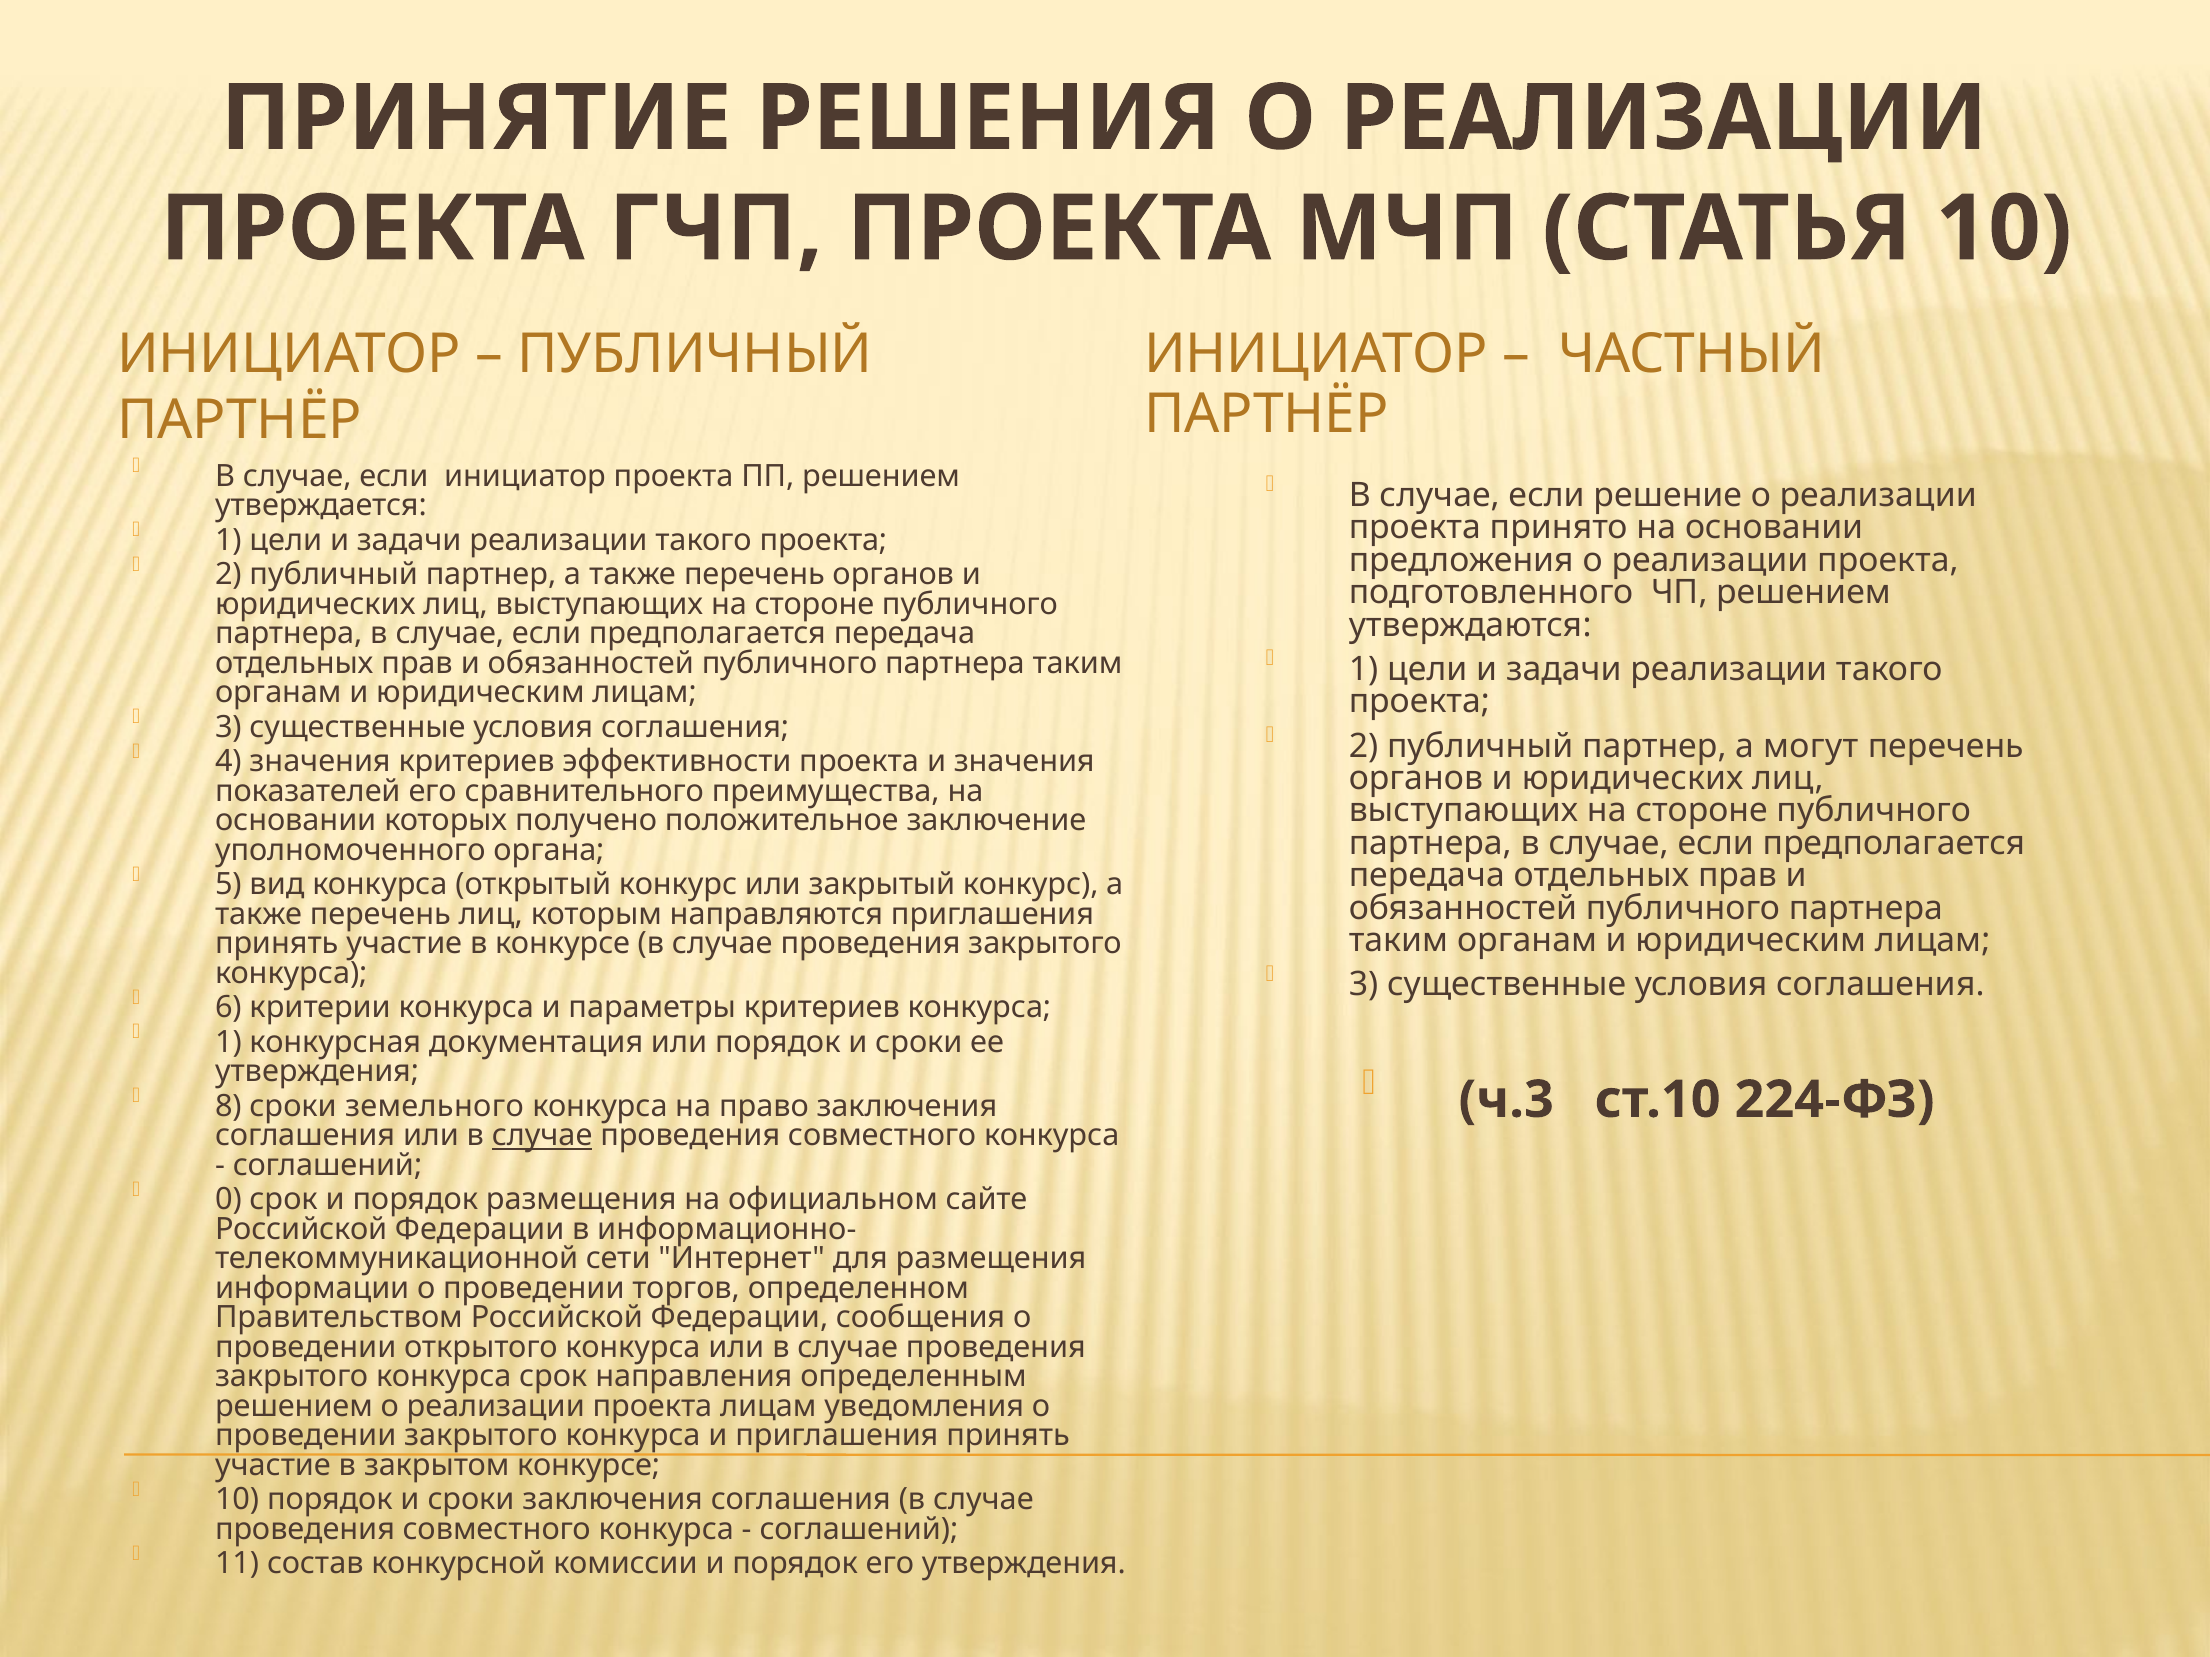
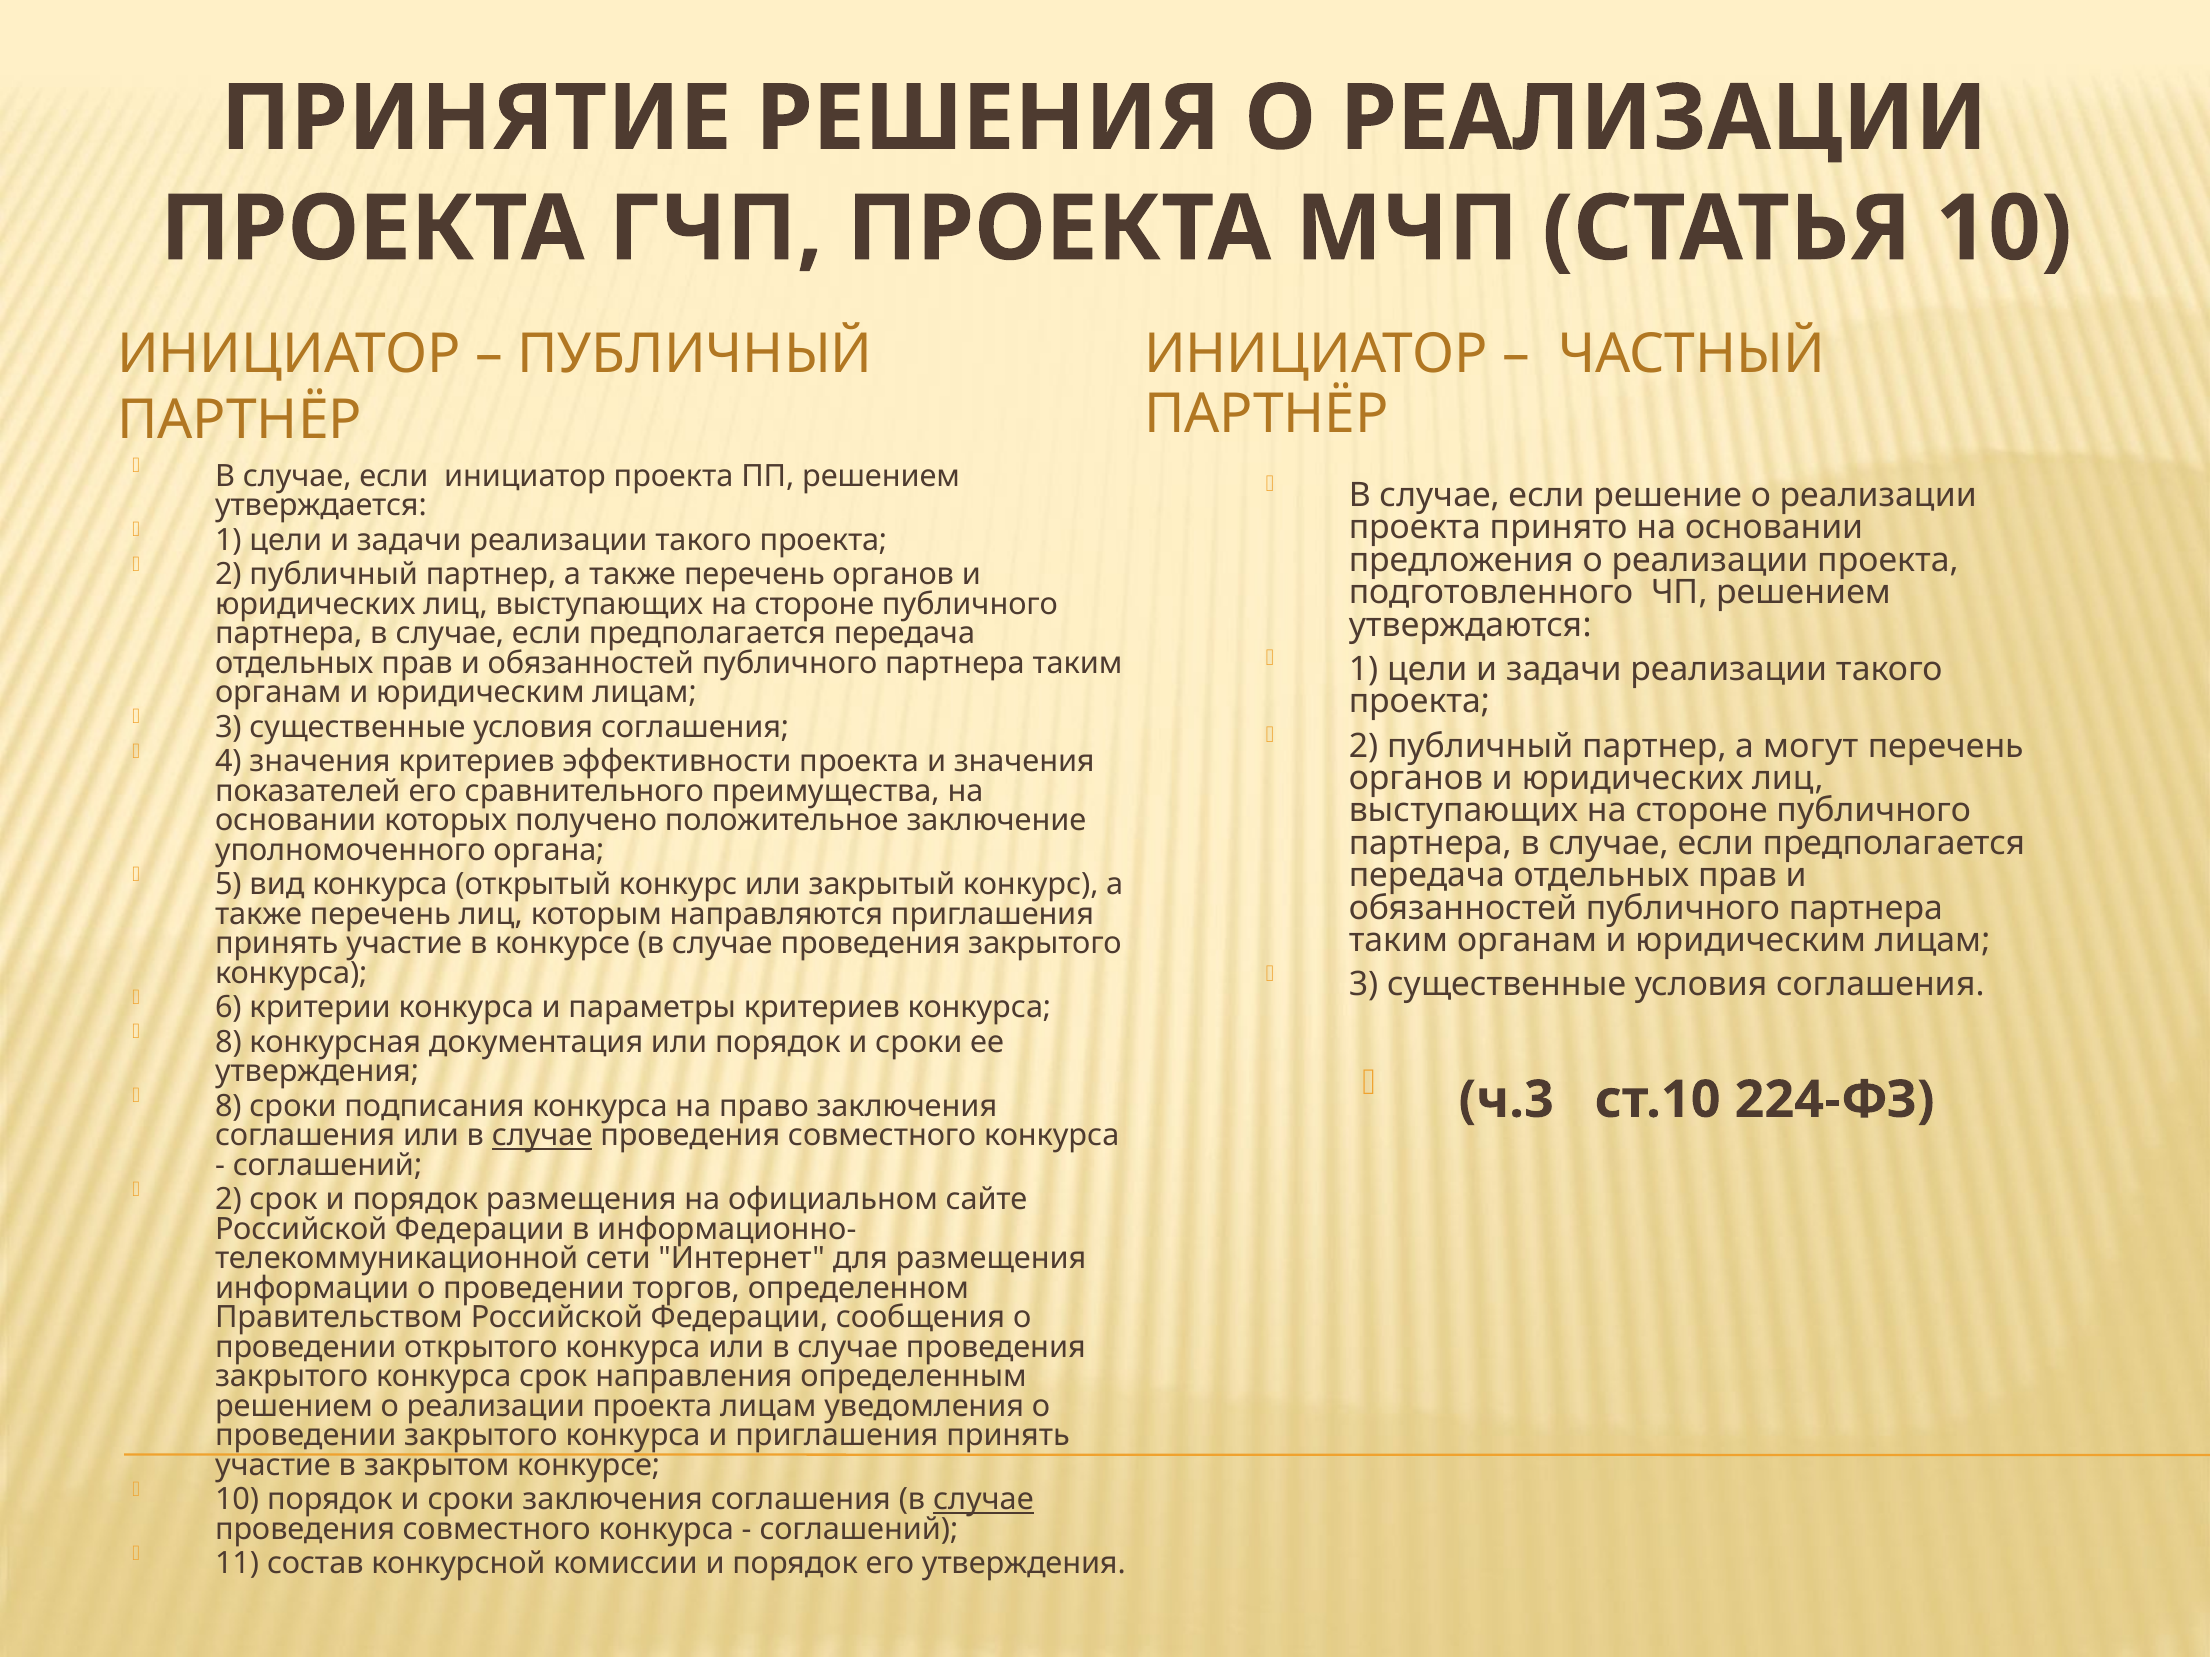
1 at (229, 1042): 1 -> 8
земельного: земельного -> подписания
0 at (229, 1200): 0 -> 2
случае at (983, 1500) underline: none -> present
